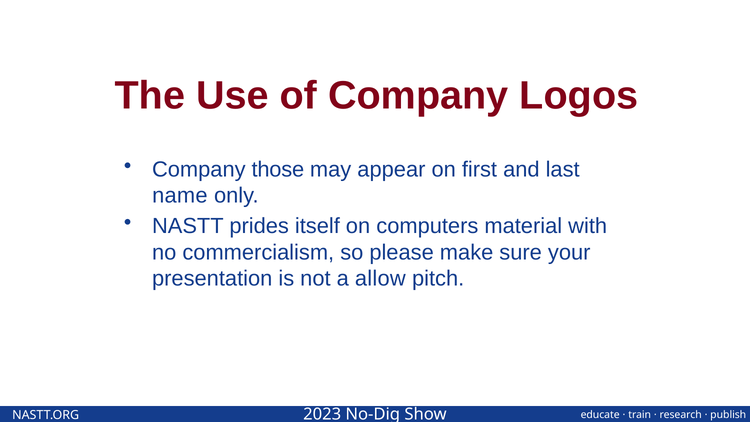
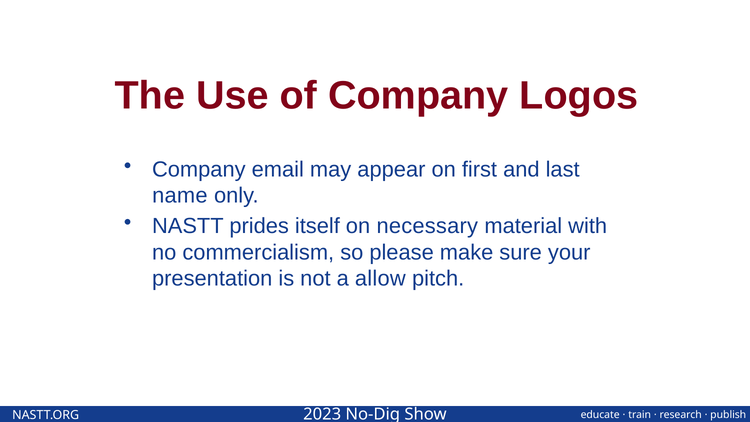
those: those -> email
computers: computers -> necessary
